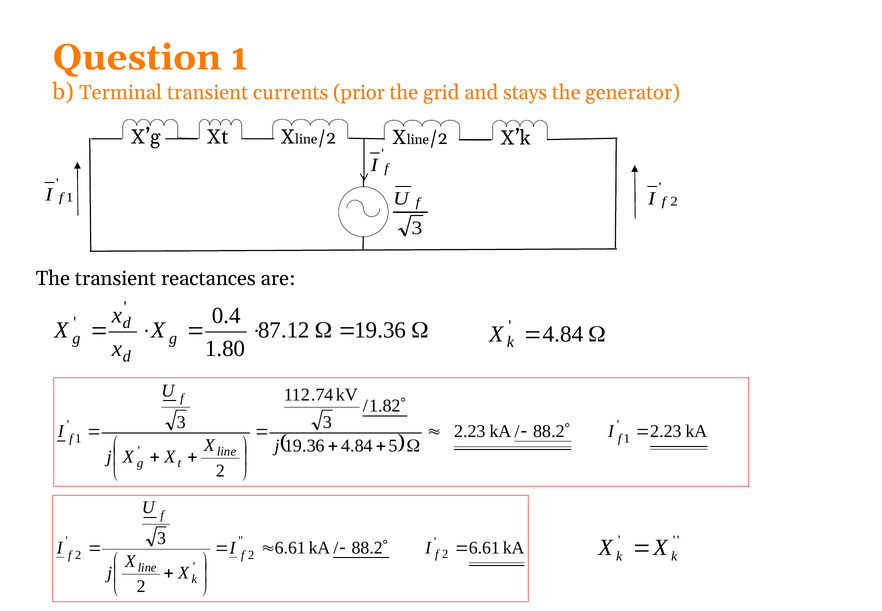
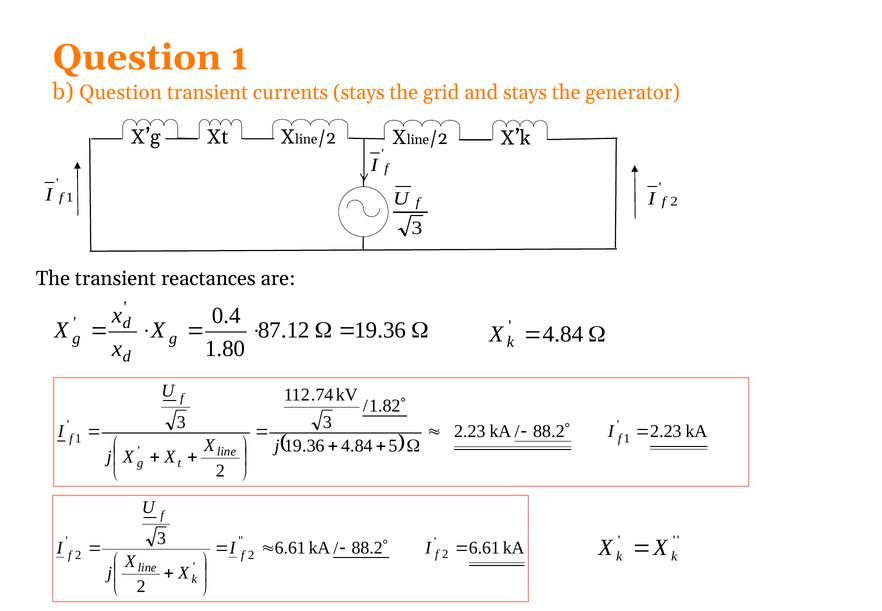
b Terminal: Terminal -> Question
currents prior: prior -> stays
